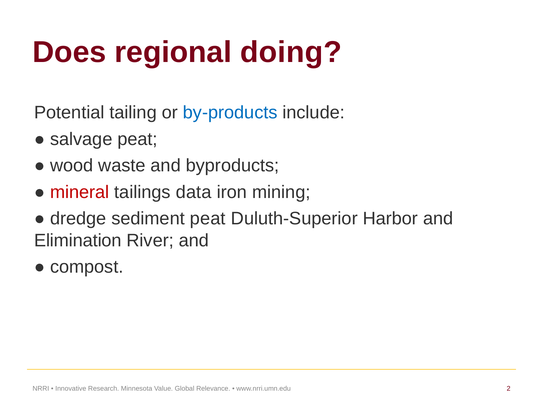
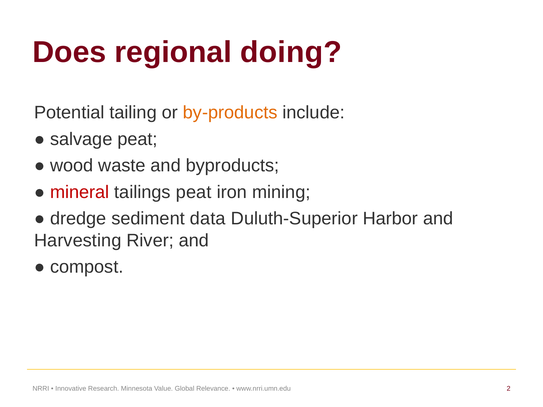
by-products colour: blue -> orange
tailings data: data -> peat
sediment peat: peat -> data
Elimination: Elimination -> Harvesting
